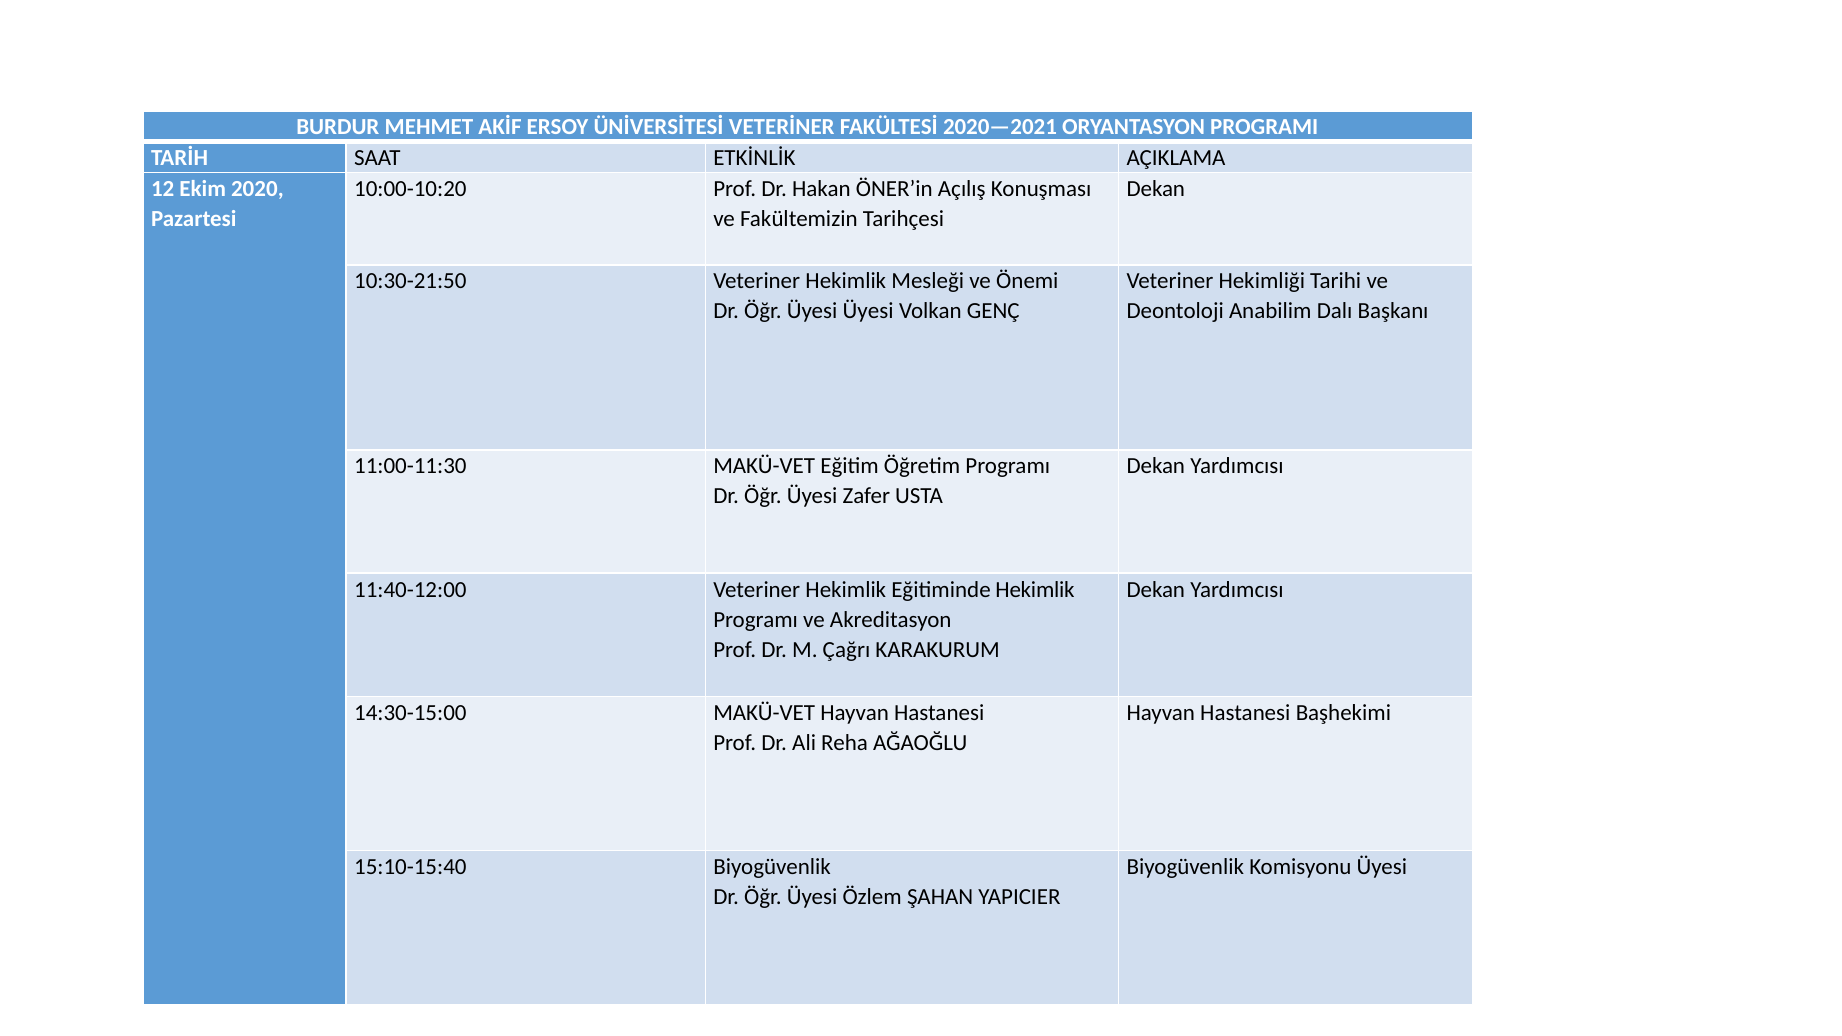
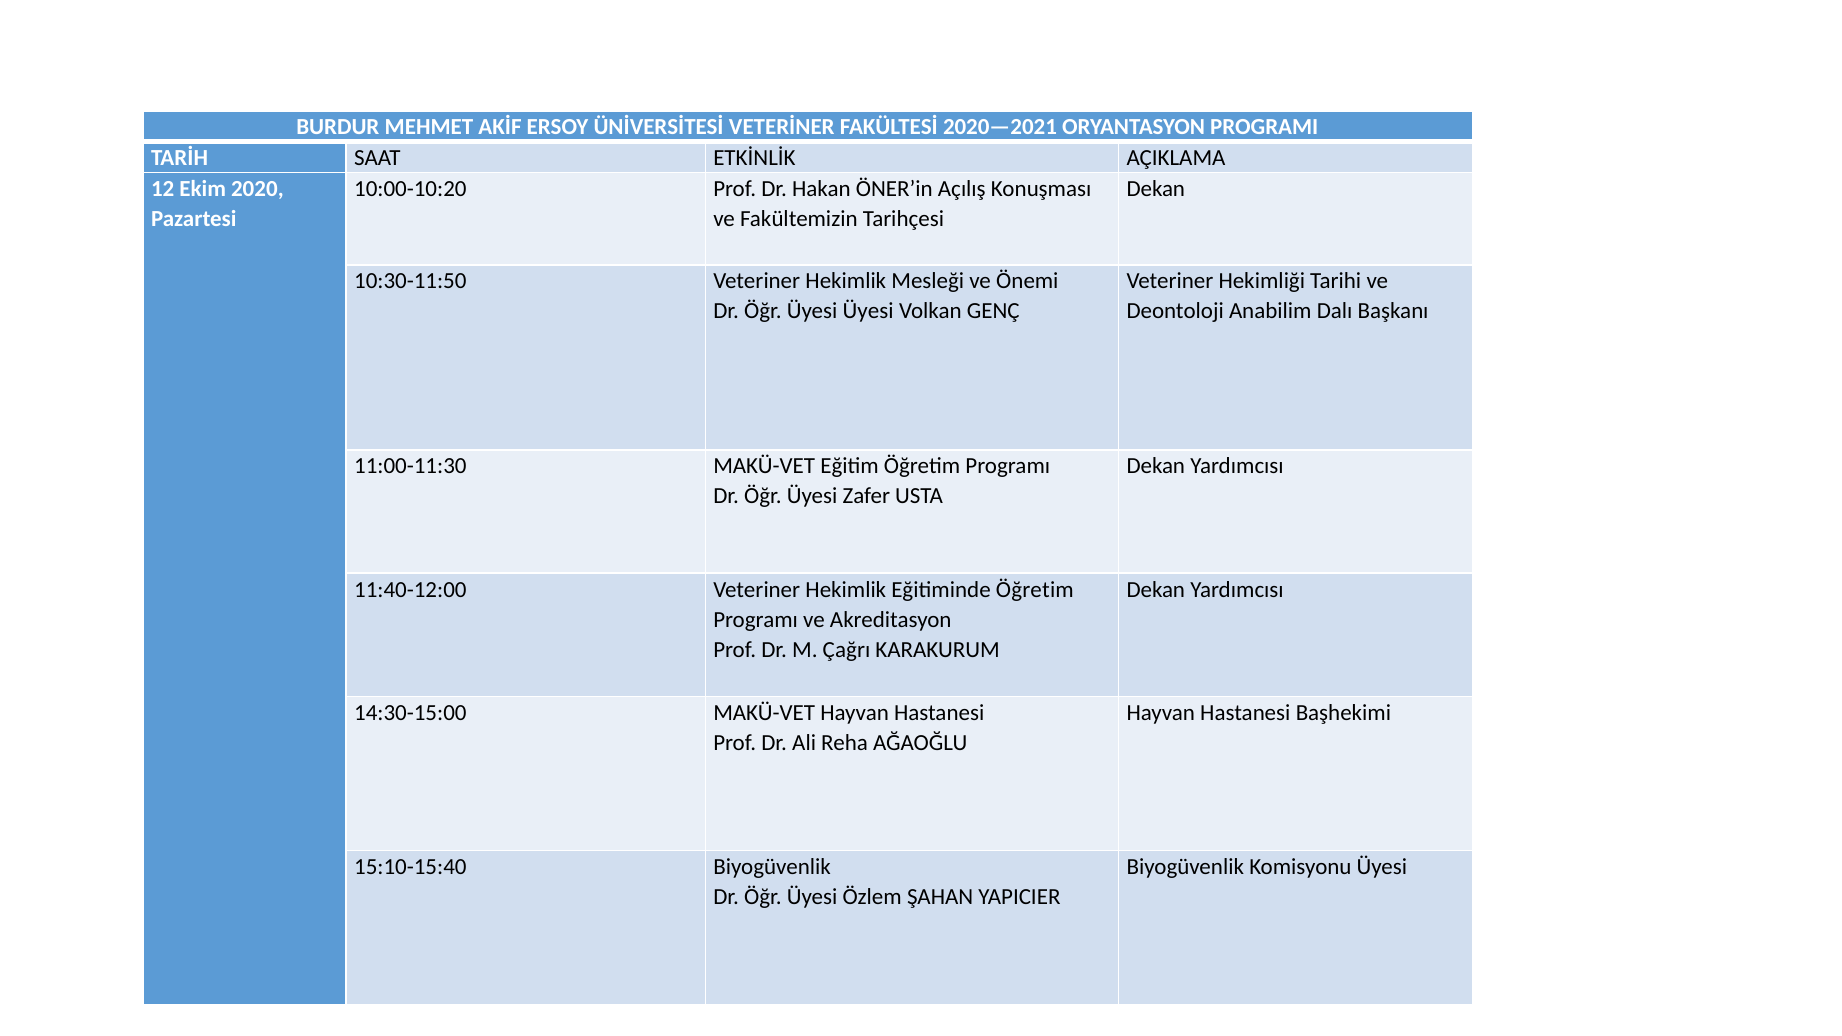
10:30-21:50: 10:30-21:50 -> 10:30-11:50
Eğitiminde Hekimlik: Hekimlik -> Öğretim
